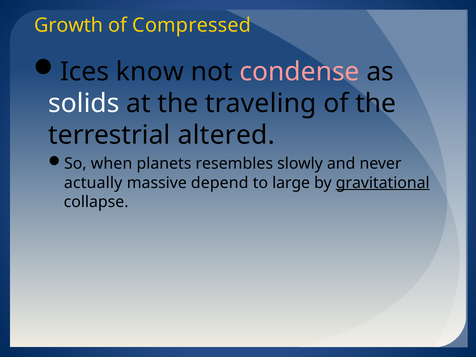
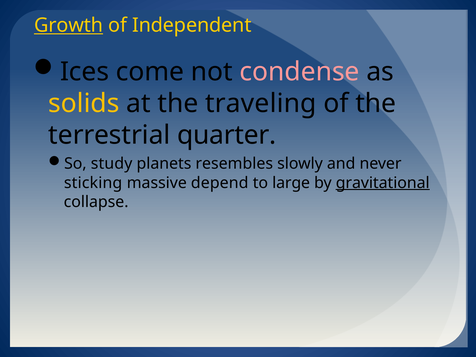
Growth underline: none -> present
Compressed: Compressed -> Independent
know: know -> come
solids colour: white -> yellow
altered: altered -> quarter
when: when -> study
actually: actually -> sticking
